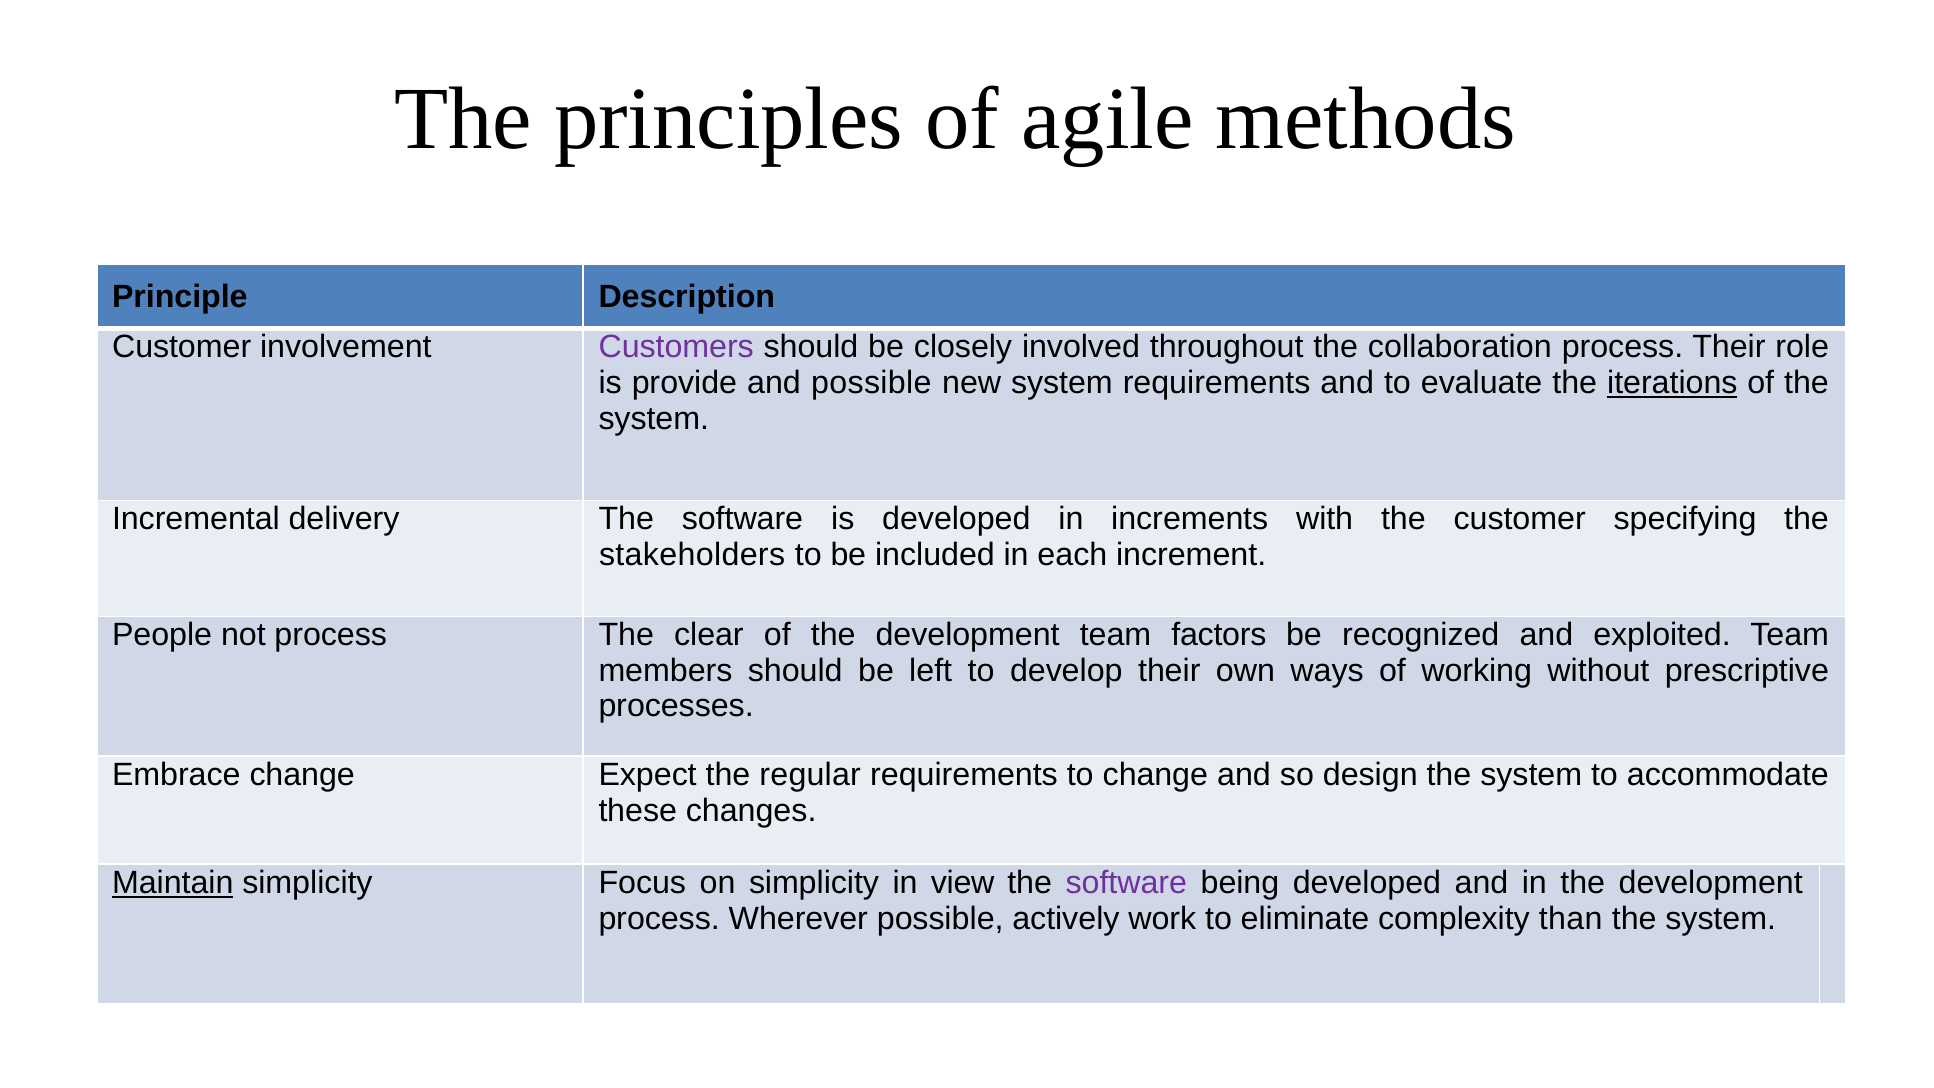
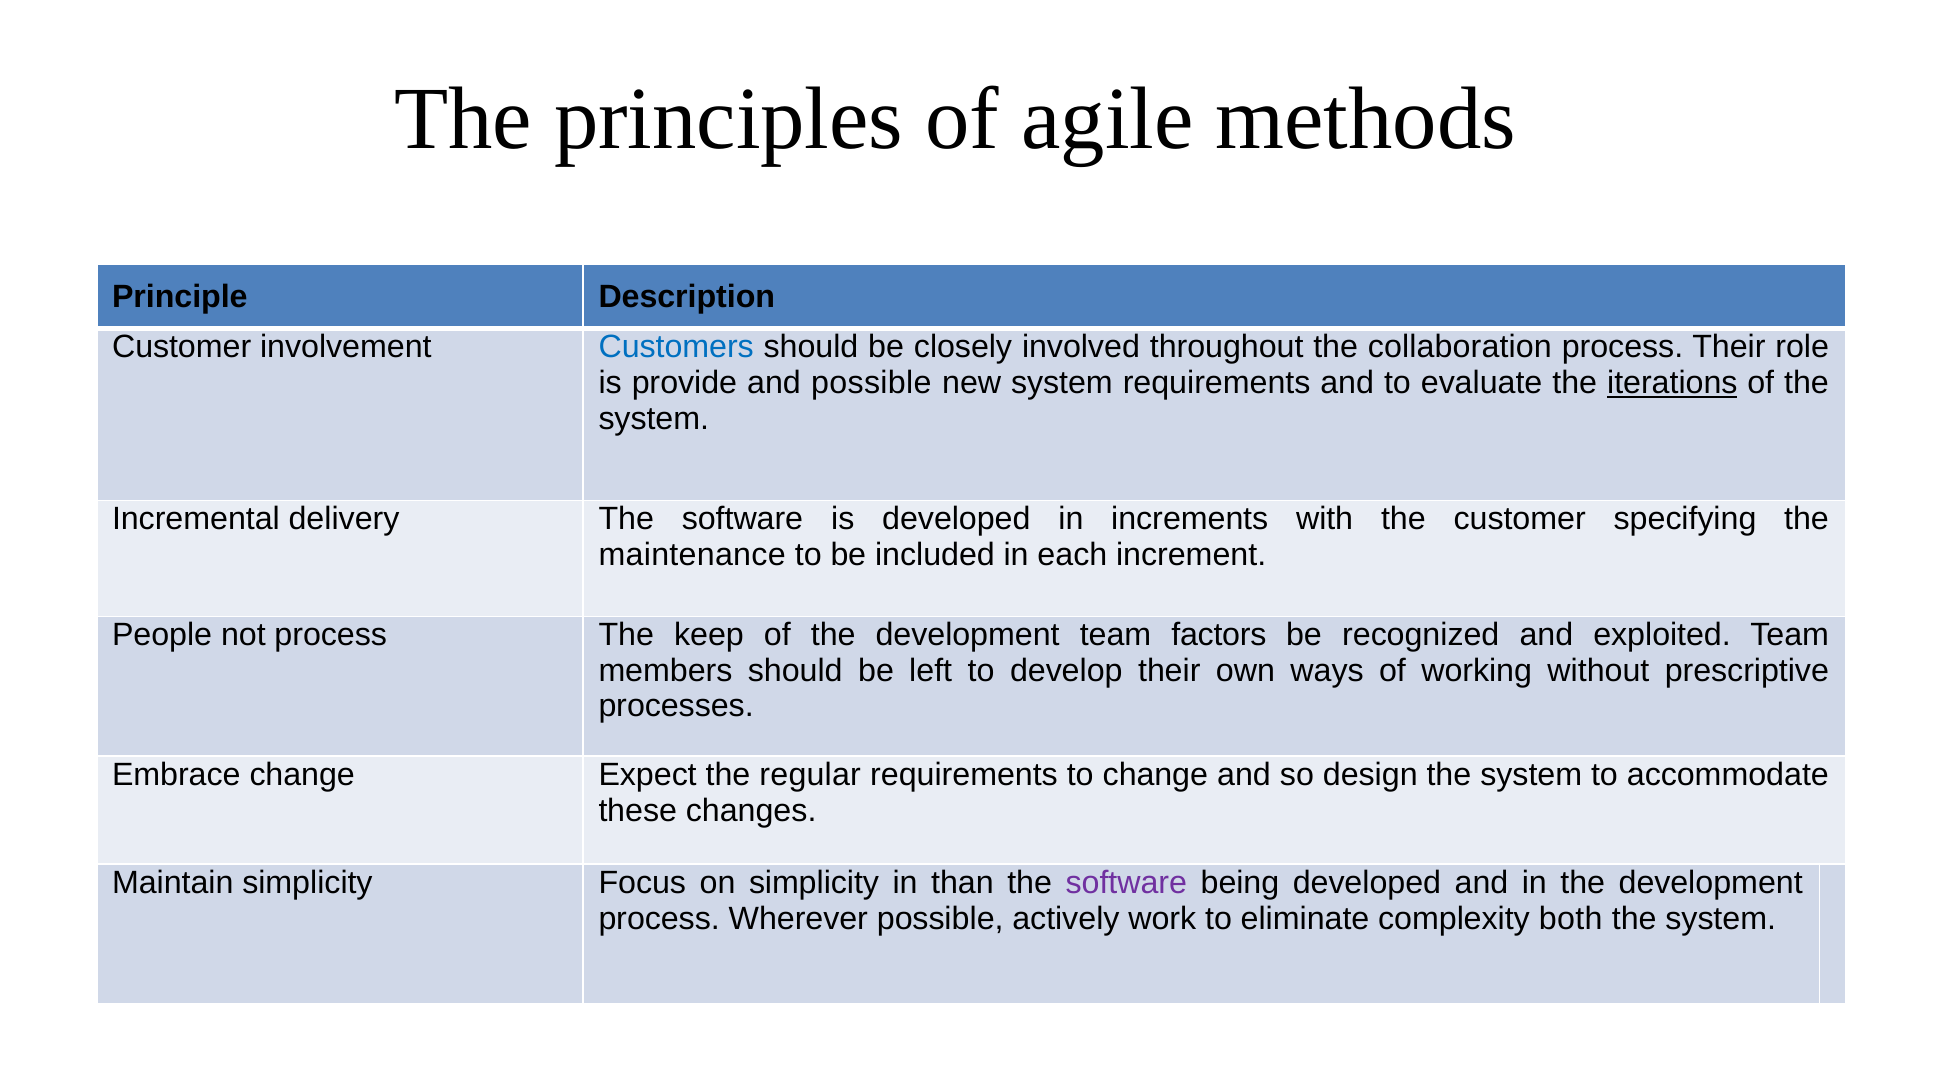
Customers colour: purple -> blue
stakeholders: stakeholders -> maintenance
clear: clear -> keep
Maintain underline: present -> none
view: view -> than
than: than -> both
